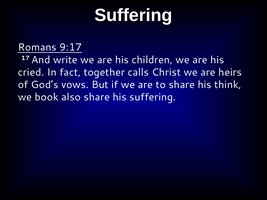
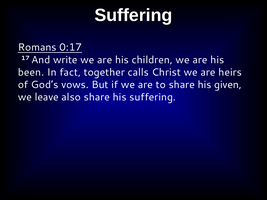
9:17: 9:17 -> 0:17
cried: cried -> been
think: think -> given
book: book -> leave
